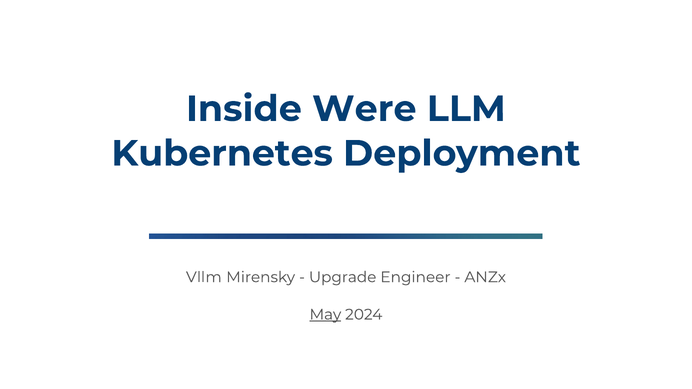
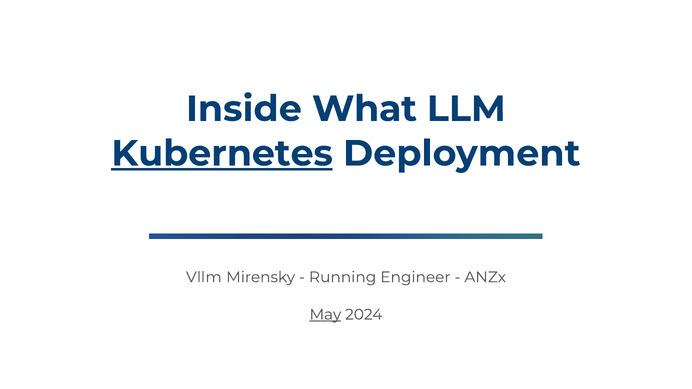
Were: Were -> What
Kubernetes underline: none -> present
Upgrade: Upgrade -> Running
